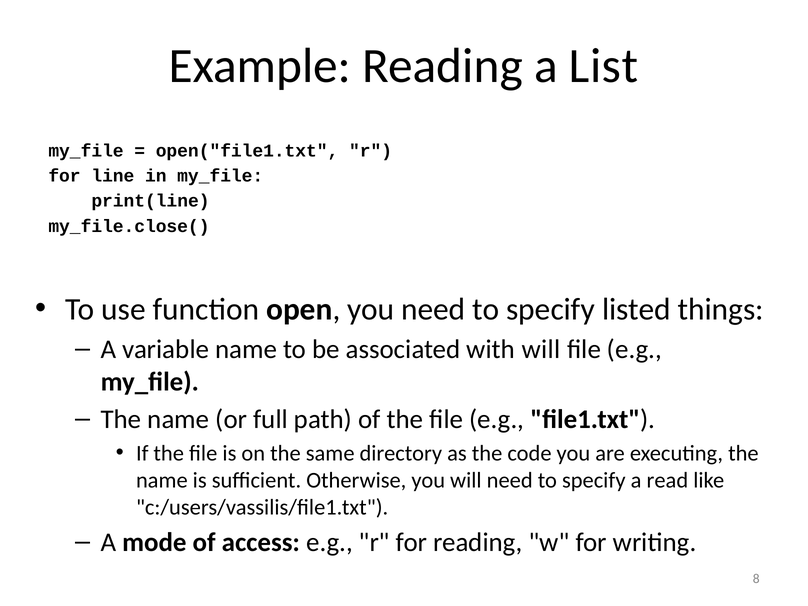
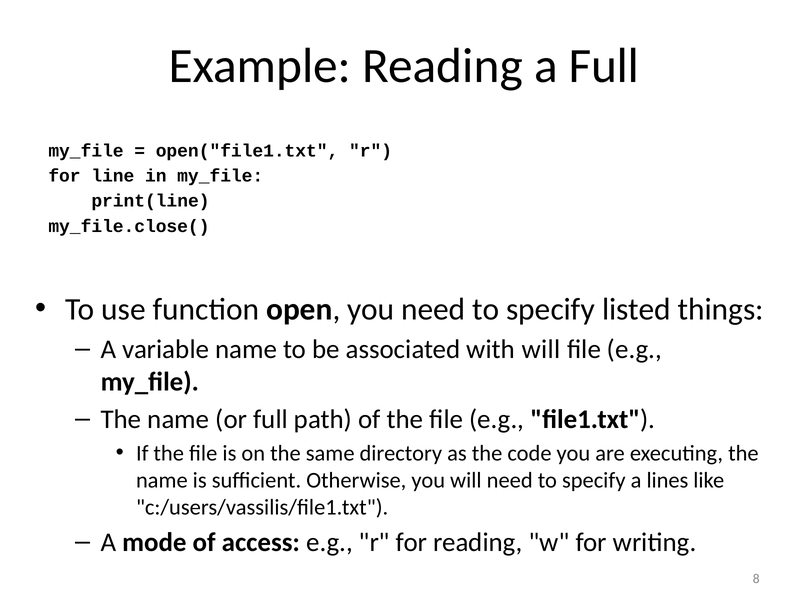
a List: List -> Full
read: read -> lines
